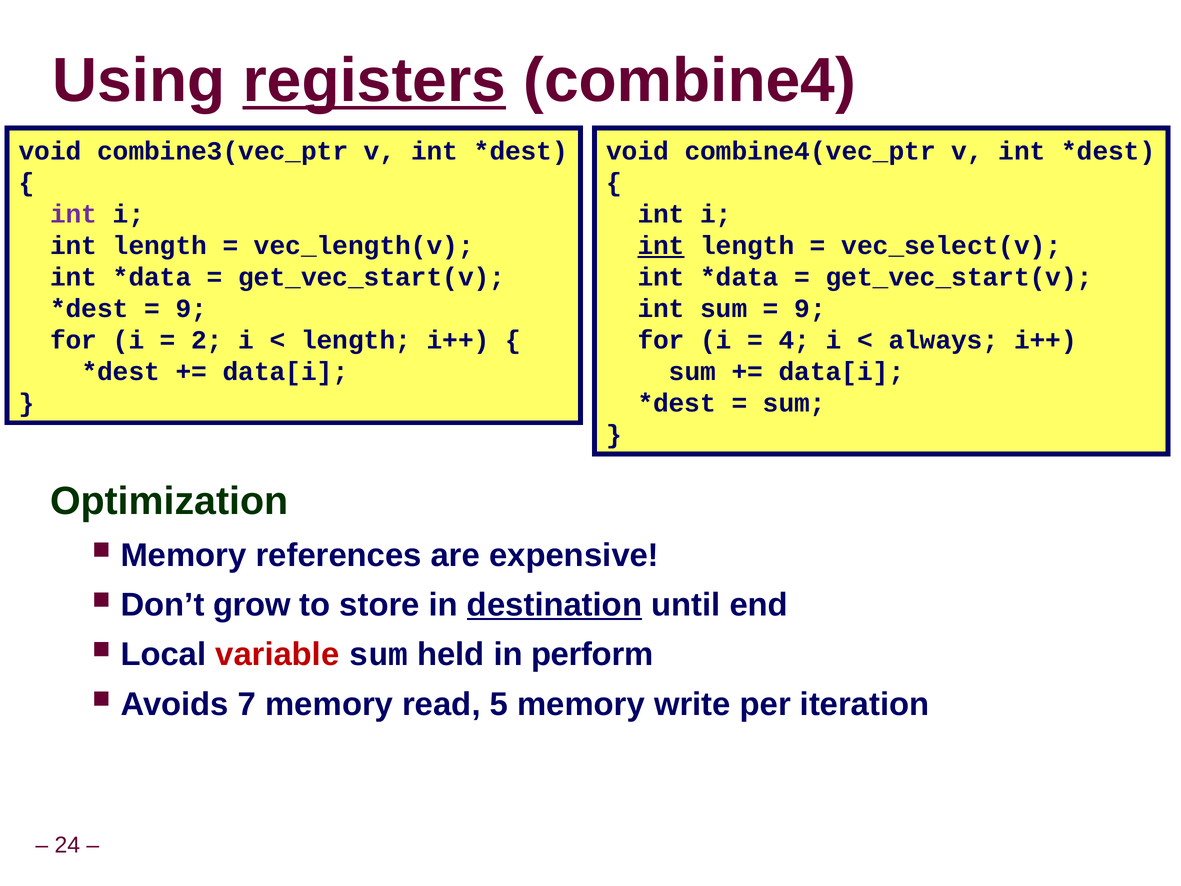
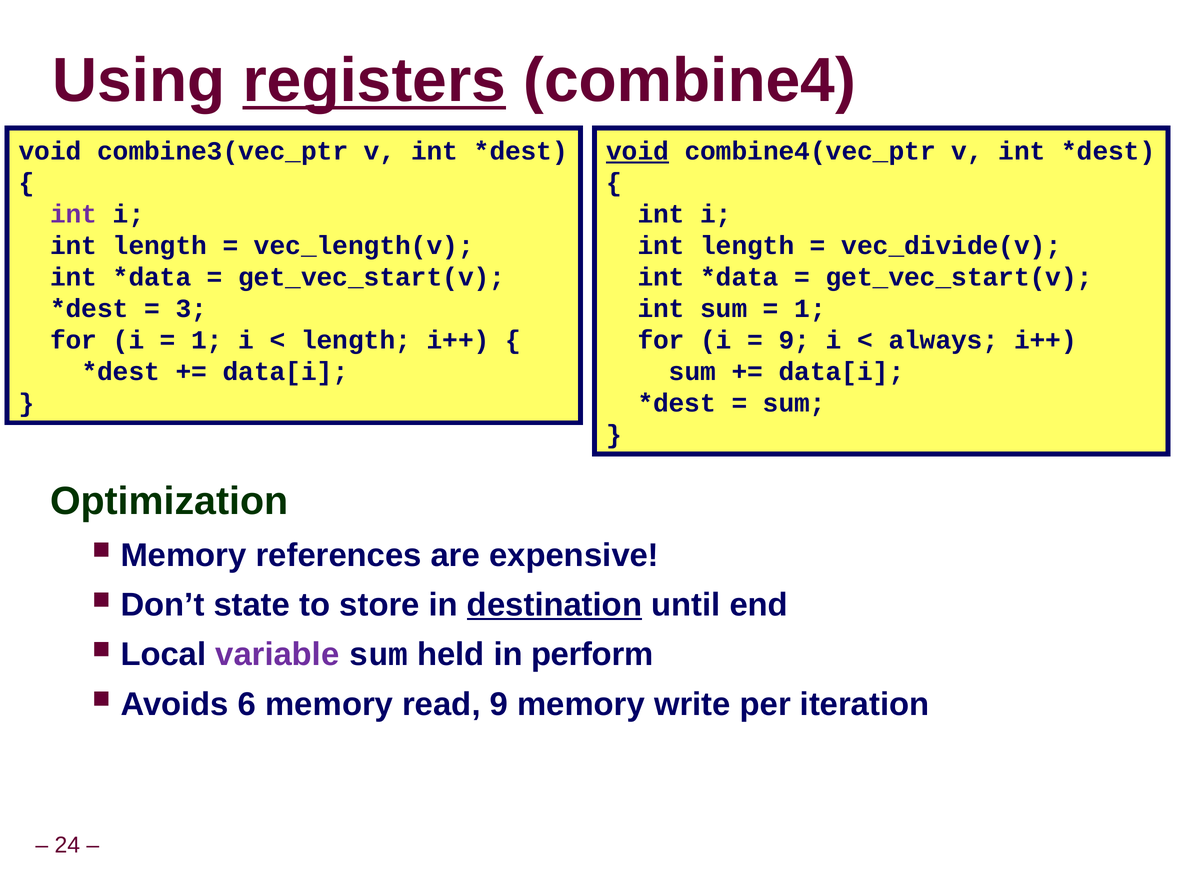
void at (638, 151) underline: none -> present
int at (661, 246) underline: present -> none
vec_select(v: vec_select(v -> vec_divide(v
9 at (191, 309): 9 -> 3
9 at (810, 309): 9 -> 1
2 at (207, 340): 2 -> 1
4 at (794, 340): 4 -> 9
grow: grow -> state
variable colour: red -> purple
7: 7 -> 6
read 5: 5 -> 9
